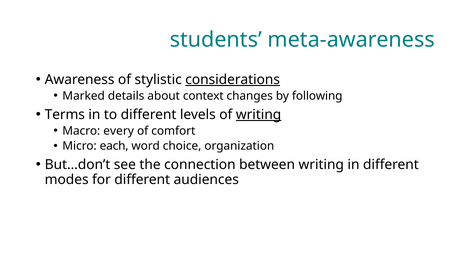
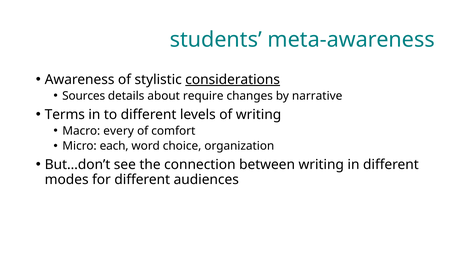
Marked: Marked -> Sources
context: context -> require
following: following -> narrative
writing at (259, 115) underline: present -> none
